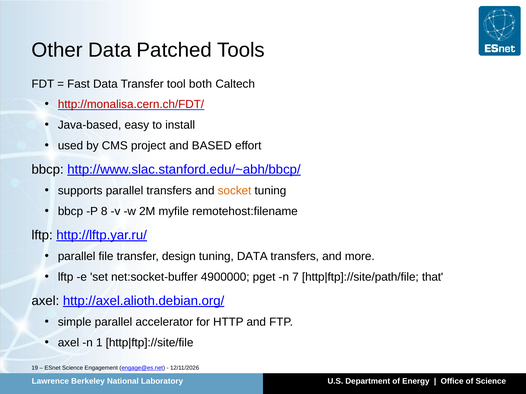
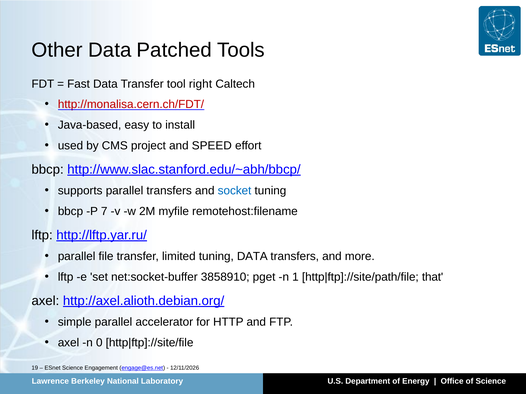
both: both -> right
BASED: BASED -> SPEED
socket colour: orange -> blue
8: 8 -> 7
design: design -> limited
4900000: 4900000 -> 3858910
7: 7 -> 1
1: 1 -> 0
